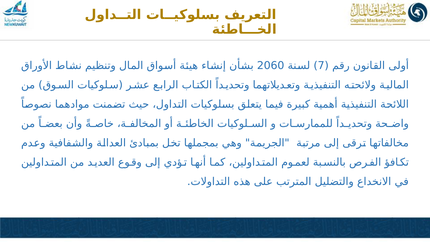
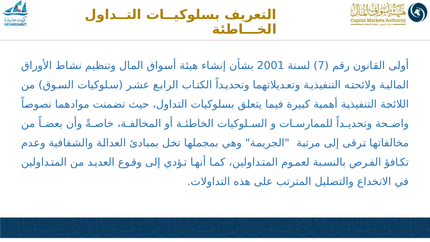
2060: 2060 -> 2001
